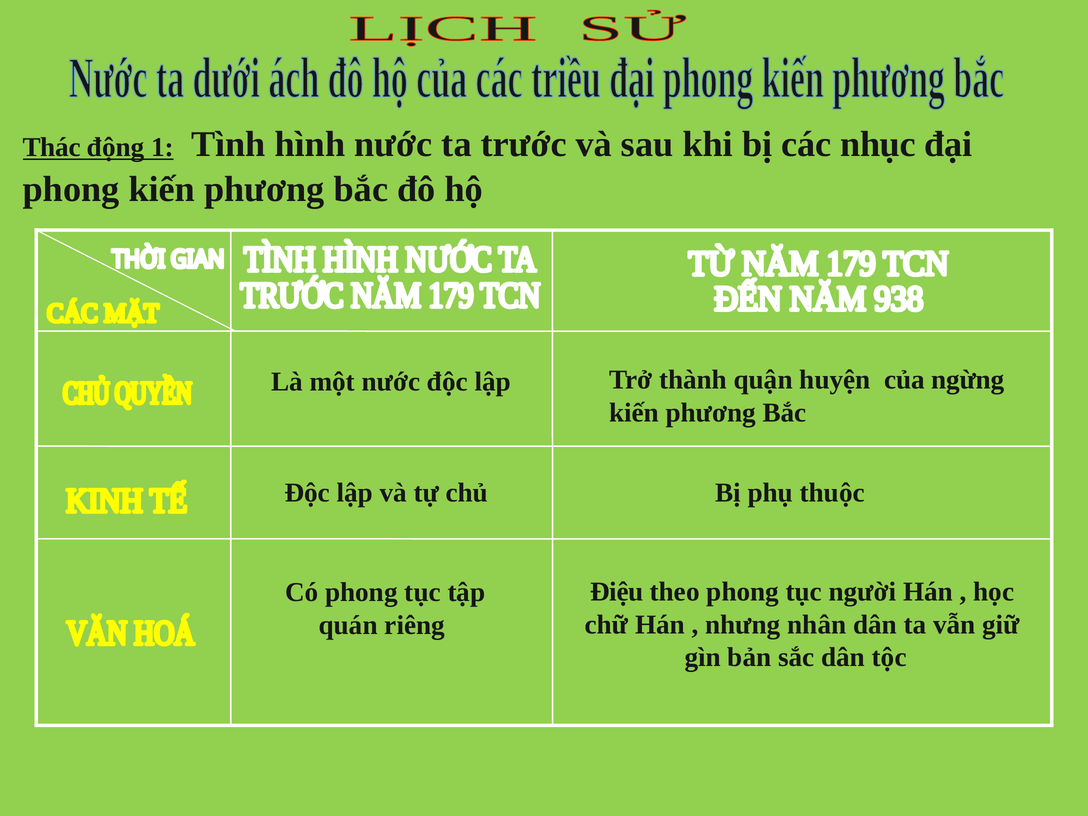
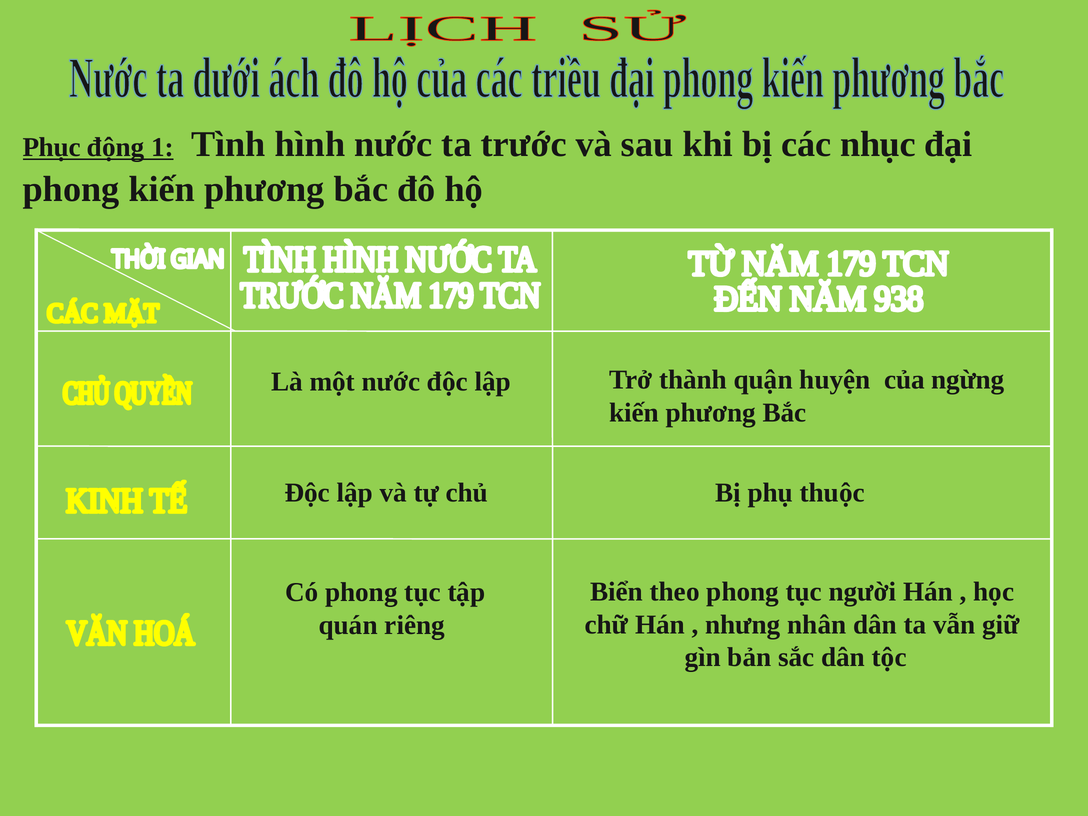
Thác: Thác -> Phục
Điệu: Điệu -> Biển
